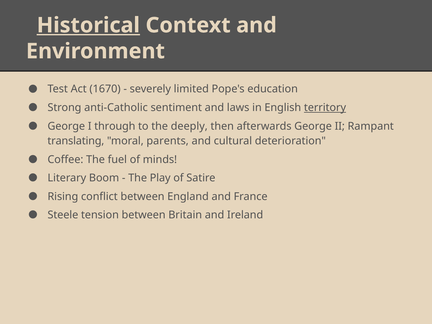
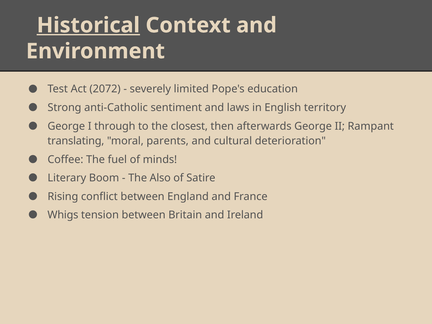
1670: 1670 -> 2072
territory underline: present -> none
deeply: deeply -> closest
Play: Play -> Also
Steele: Steele -> Whigs
